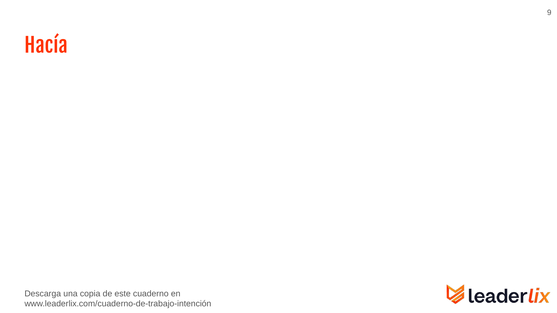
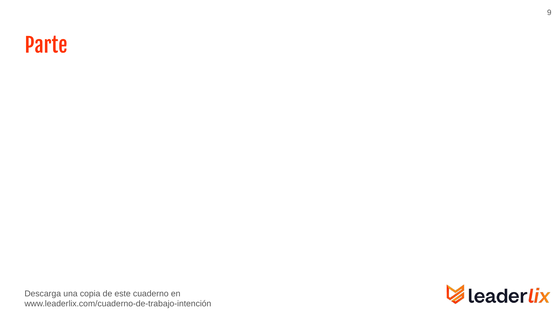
Hacía: Hacía -> Parte
